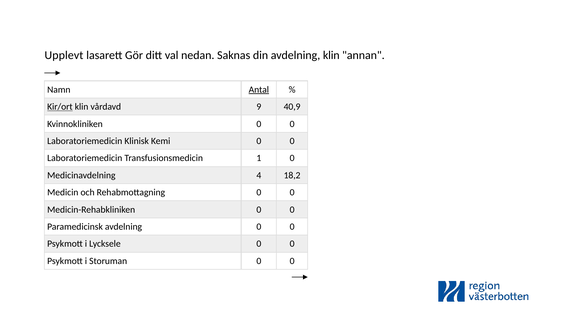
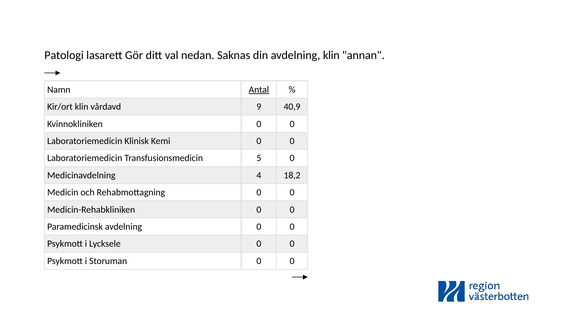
Upplevt: Upplevt -> Patologi
Kir/ort underline: present -> none
1: 1 -> 5
